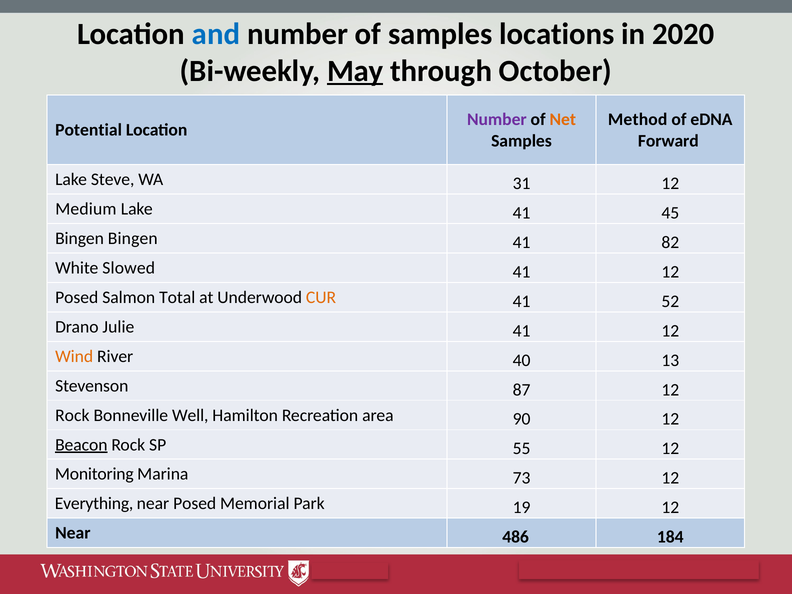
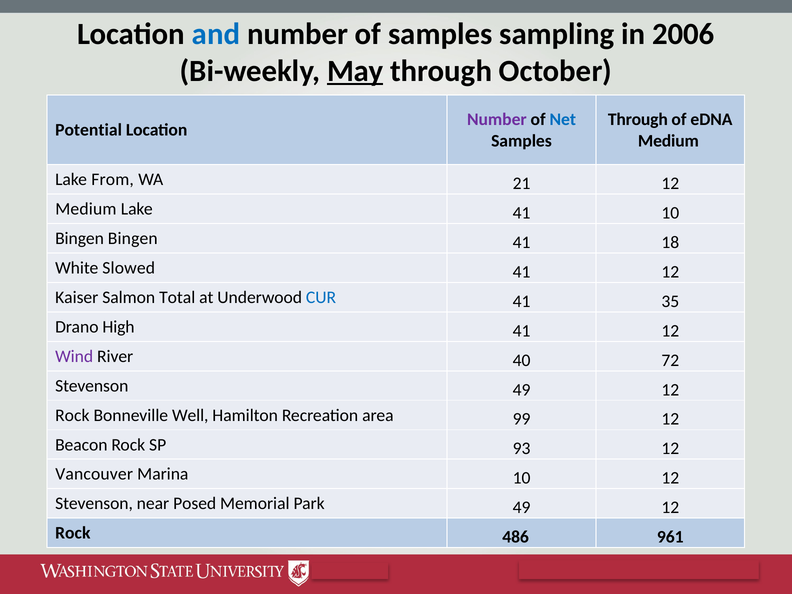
locations: locations -> sampling
2020: 2020 -> 2006
Net colour: orange -> blue
Method at (638, 119): Method -> Through
Forward at (668, 141): Forward -> Medium
Steve: Steve -> From
31: 31 -> 21
41 45: 45 -> 10
82: 82 -> 18
Posed at (77, 297): Posed -> Kaiser
CUR colour: orange -> blue
52: 52 -> 35
Julie: Julie -> High
Wind colour: orange -> purple
13: 13 -> 72
Stevenson 87: 87 -> 49
90: 90 -> 99
Beacon underline: present -> none
55: 55 -> 93
Monitoring: Monitoring -> Vancouver
Marina 73: 73 -> 10
Everything at (94, 504): Everything -> Stevenson
Park 19: 19 -> 49
Near at (73, 533): Near -> Rock
184: 184 -> 961
